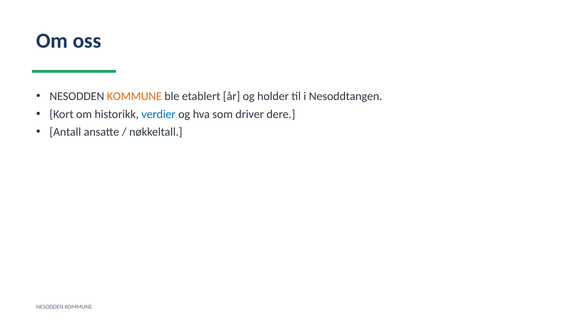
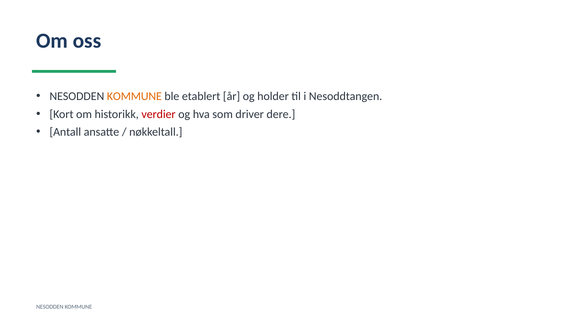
verdier colour: blue -> red
